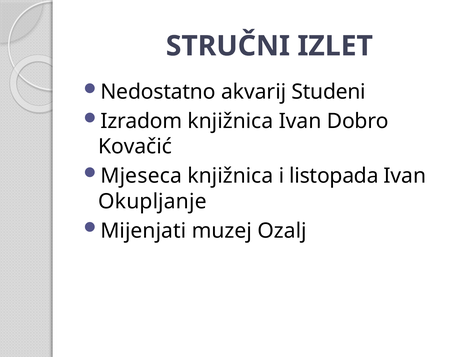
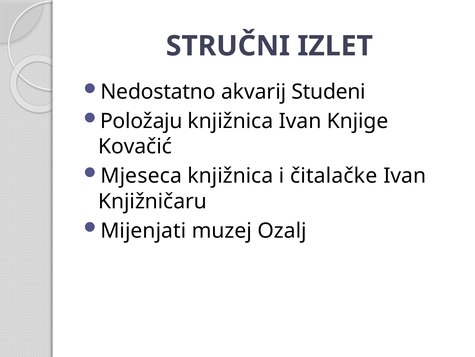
Izradom: Izradom -> Položaju
Dobro: Dobro -> Knjige
listopada: listopada -> čitalačke
Okupljanje: Okupljanje -> Knjižničaru
